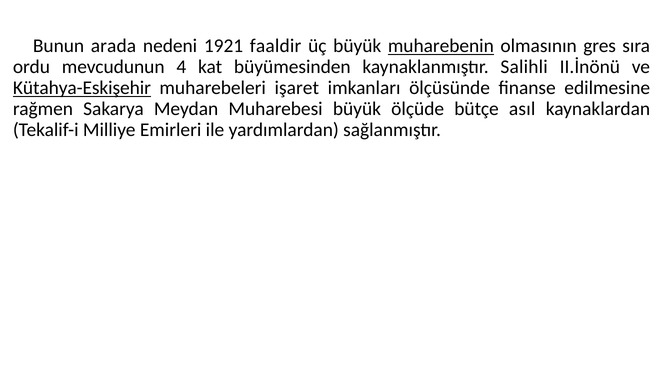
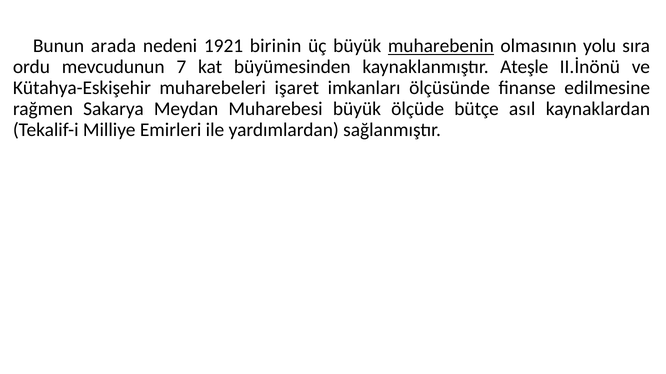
faaldir: faaldir -> birinin
gres: gres -> yolu
4: 4 -> 7
Salihli: Salihli -> Ateşle
Kütahya-Eskişehir underline: present -> none
